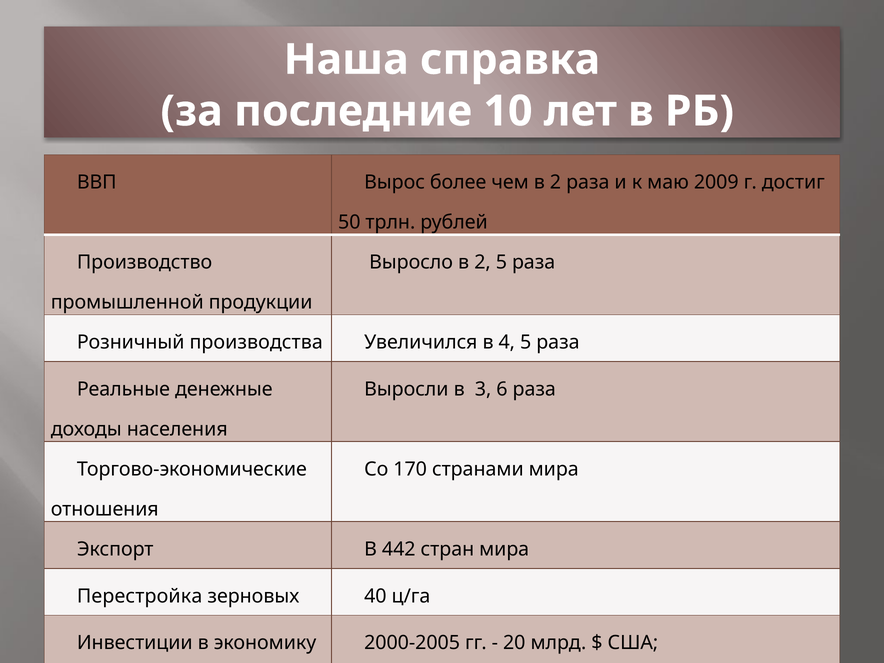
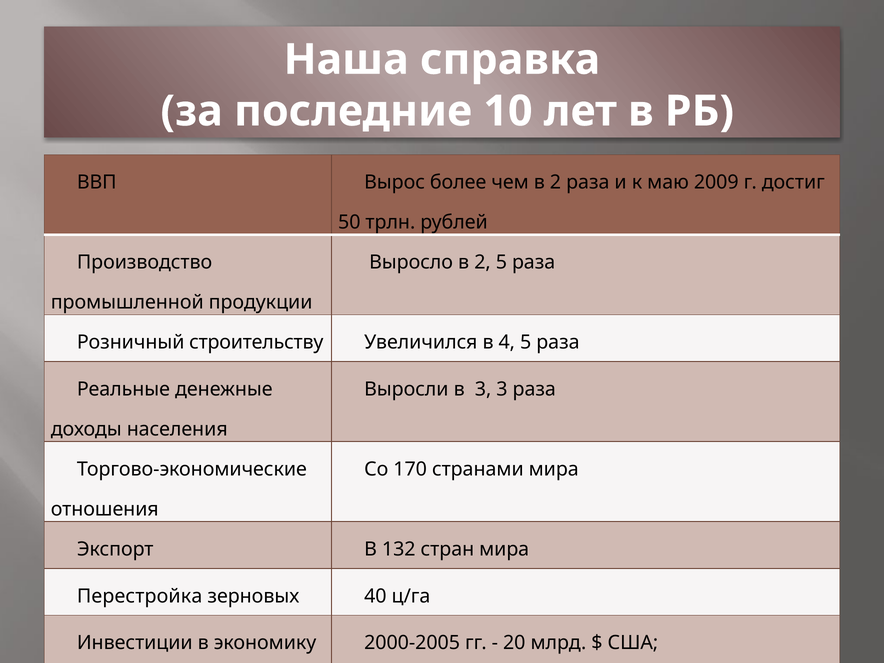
производства: производства -> строительству
3 6: 6 -> 3
442: 442 -> 132
